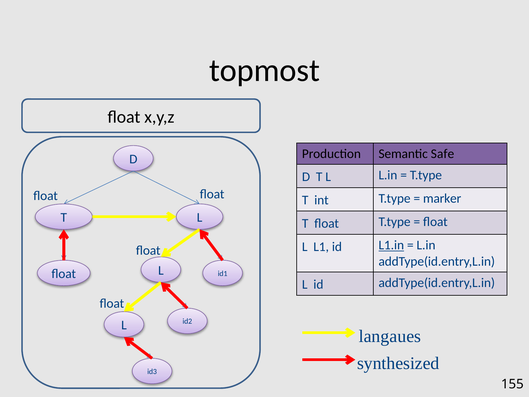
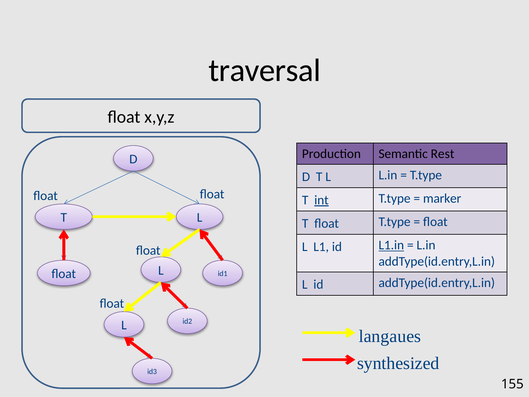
topmost: topmost -> traversal
Safe: Safe -> Rest
int underline: none -> present
